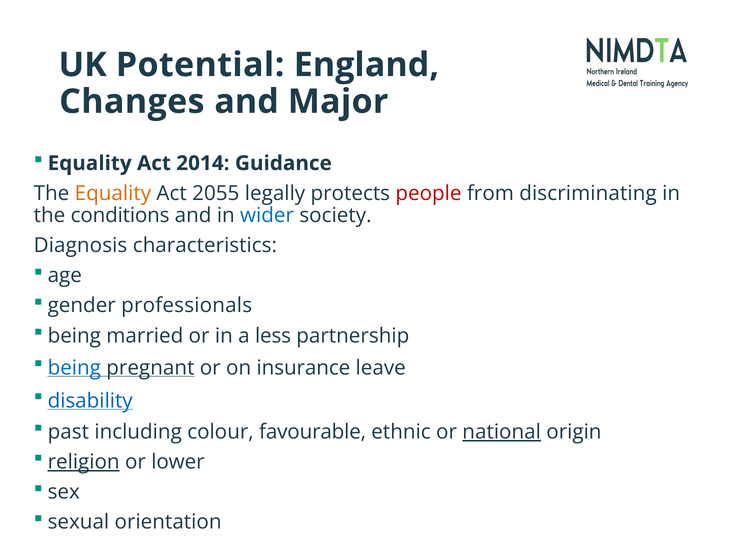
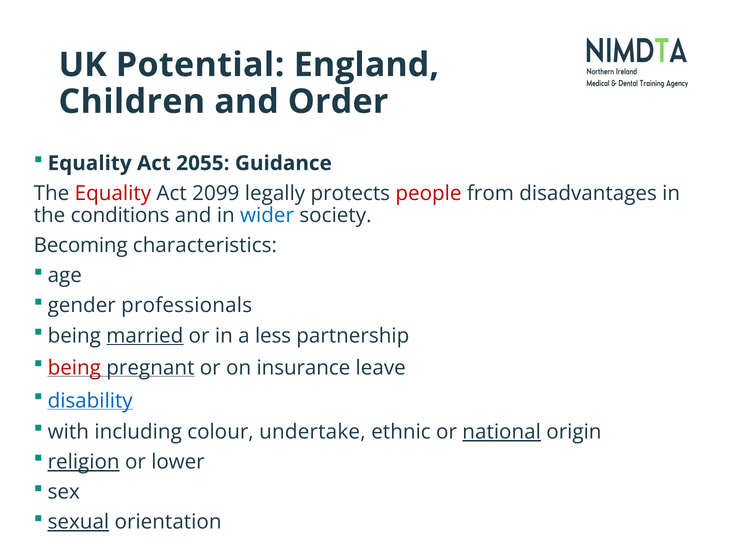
Changes: Changes -> Children
Major: Major -> Order
2014: 2014 -> 2055
Equality colour: orange -> red
2055: 2055 -> 2099
discriminating: discriminating -> disadvantages
Diagnosis: Diagnosis -> Becoming
married underline: none -> present
being at (74, 368) colour: blue -> red
past: past -> with
favourable: favourable -> undertake
sexual underline: none -> present
